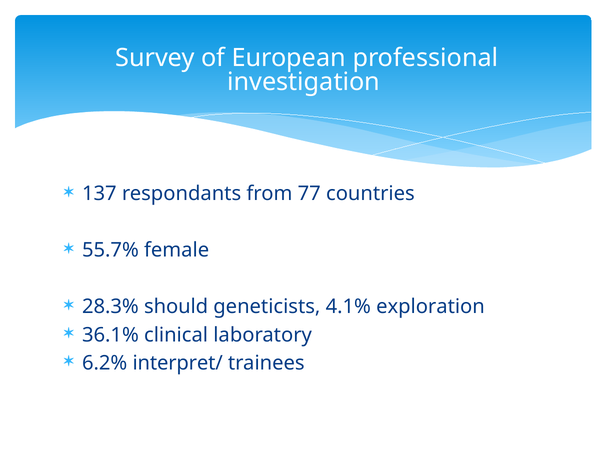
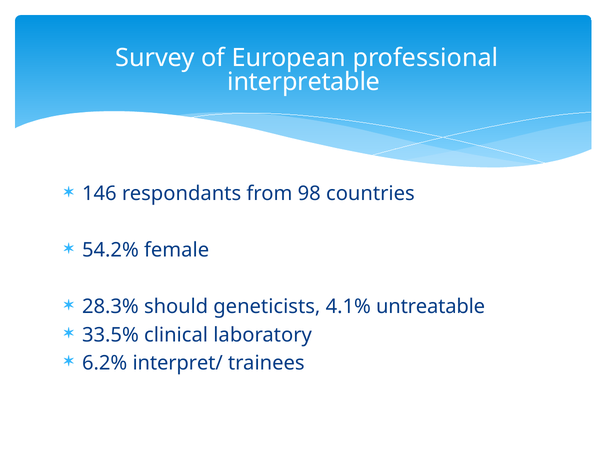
investigation: investigation -> interpretable
137: 137 -> 146
77: 77 -> 98
55.7%: 55.7% -> 54.2%
exploration: exploration -> untreatable
36.1%: 36.1% -> 33.5%
